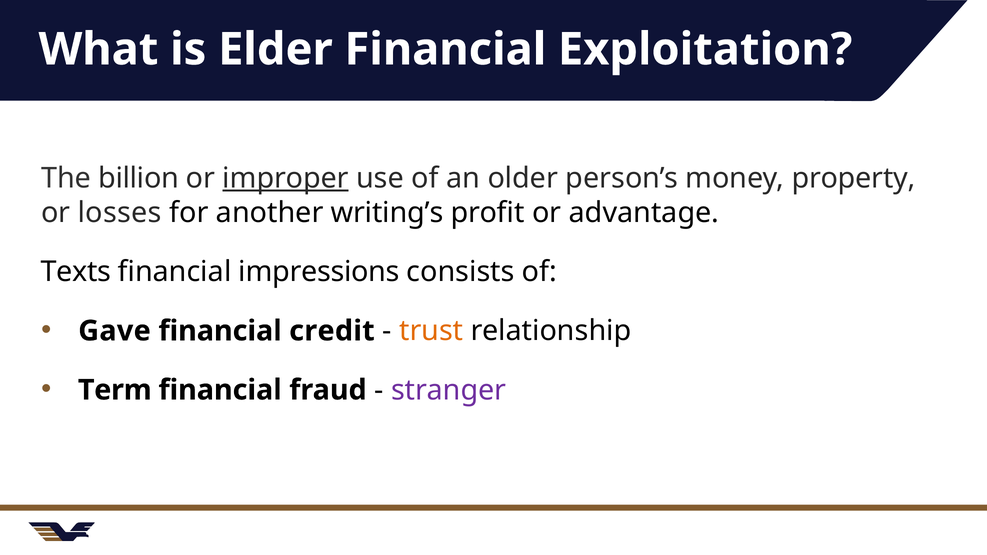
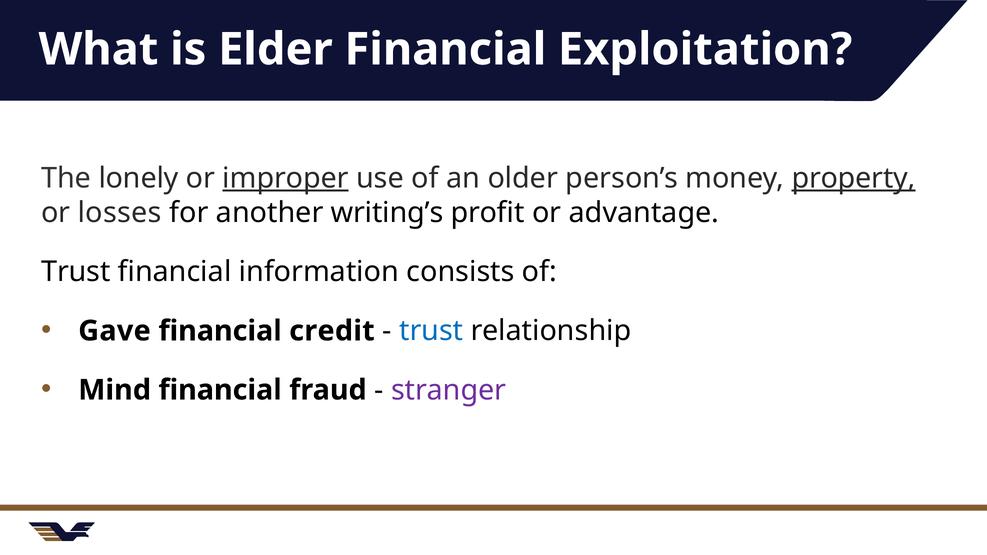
billion: billion -> lonely
property underline: none -> present
Texts at (76, 272): Texts -> Trust
impressions: impressions -> information
trust at (431, 331) colour: orange -> blue
Term: Term -> Mind
